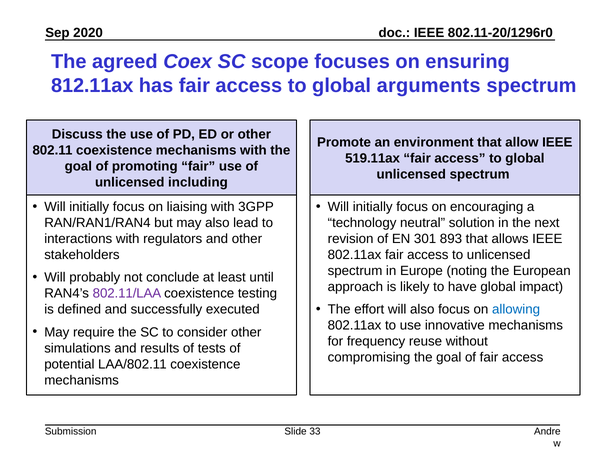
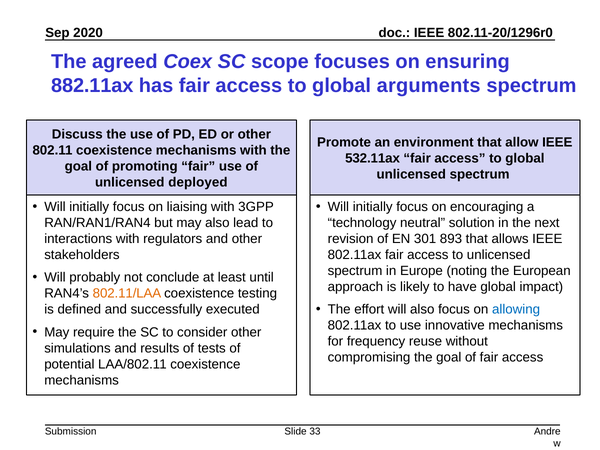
812.11ax: 812.11ax -> 882.11ax
519.11ax: 519.11ax -> 532.11ax
including: including -> deployed
802.11/LAA colour: purple -> orange
